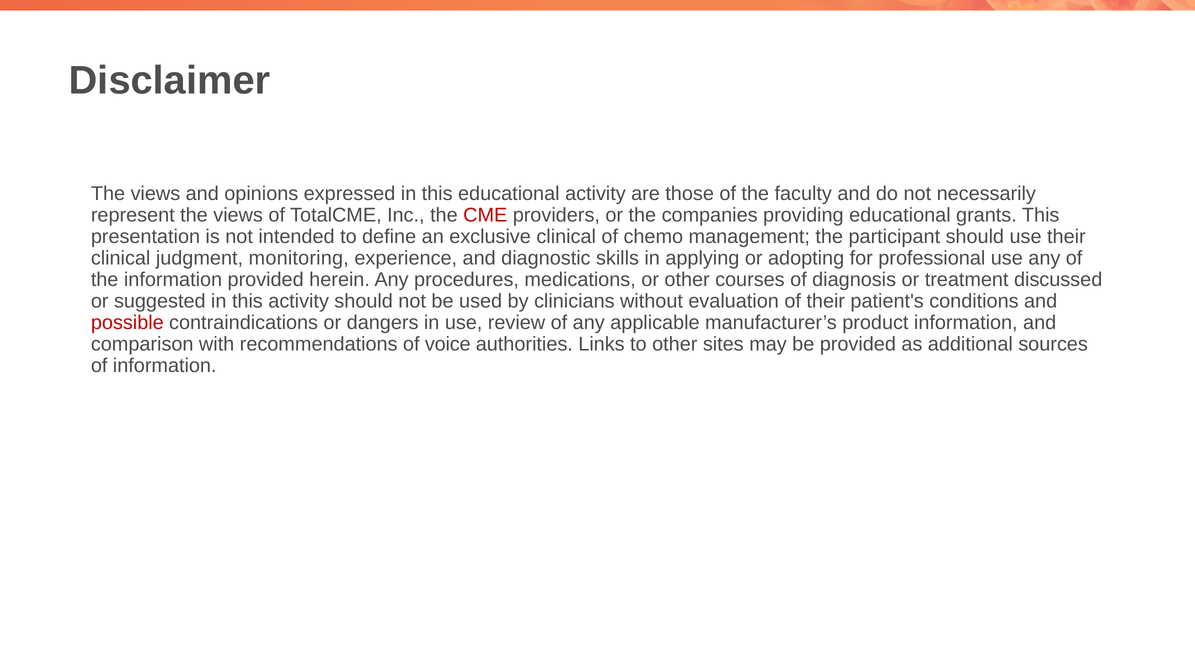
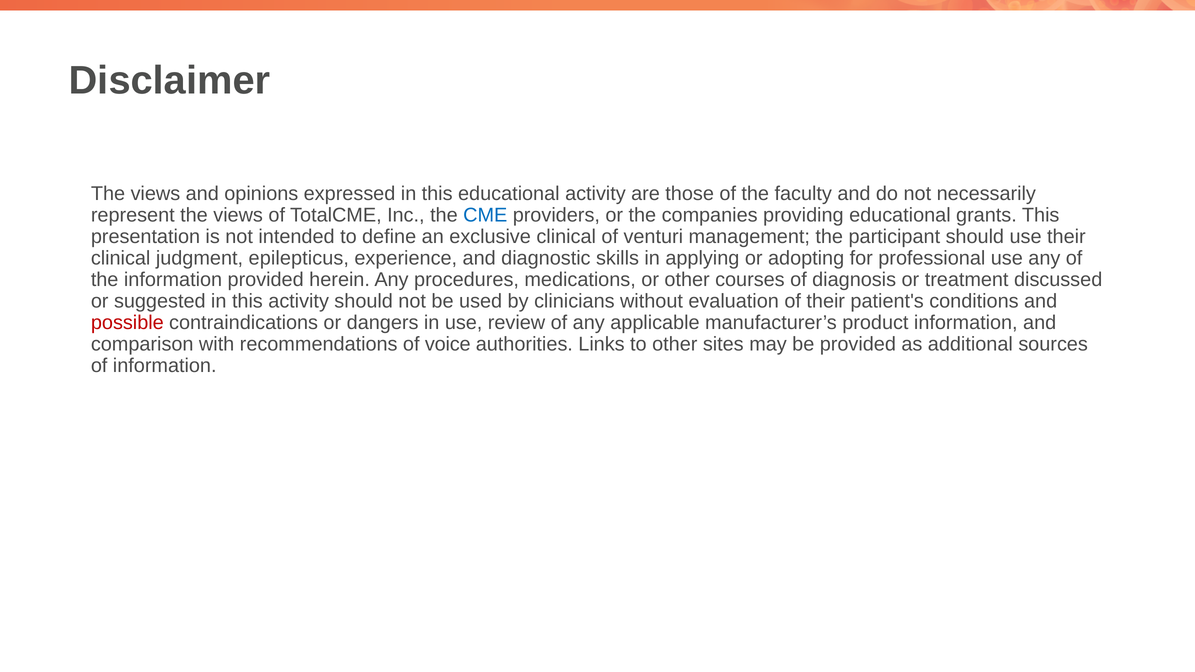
CME colour: red -> blue
chemo: chemo -> venturi
monitoring: monitoring -> epilepticus
